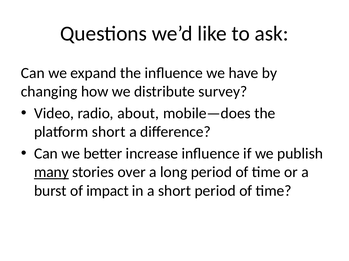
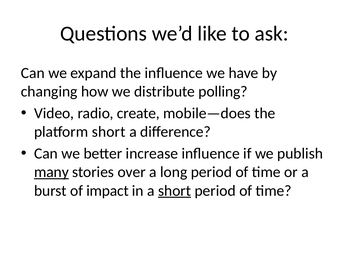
survey: survey -> polling
about: about -> create
short at (175, 191) underline: none -> present
